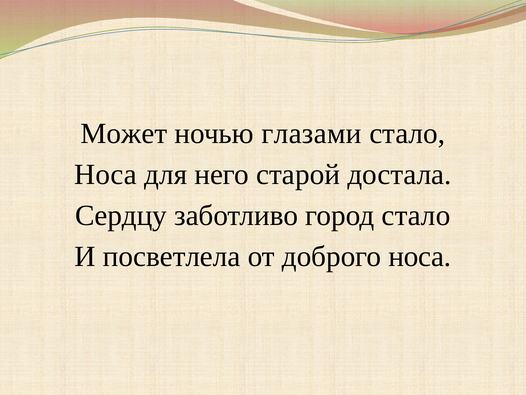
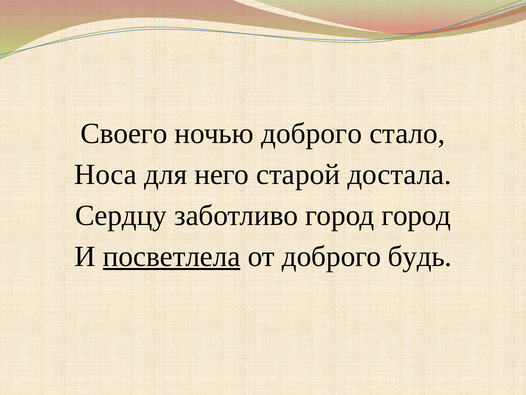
Может: Может -> Своего
ночью глазами: глазами -> доброго
город стало: стало -> город
посветлела underline: none -> present
доброго носа: носа -> будь
